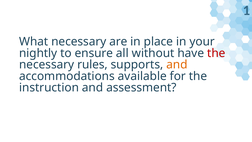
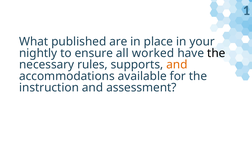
What necessary: necessary -> published
without: without -> worked
the at (216, 53) colour: red -> black
